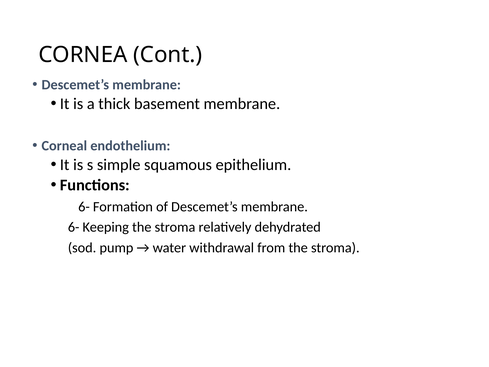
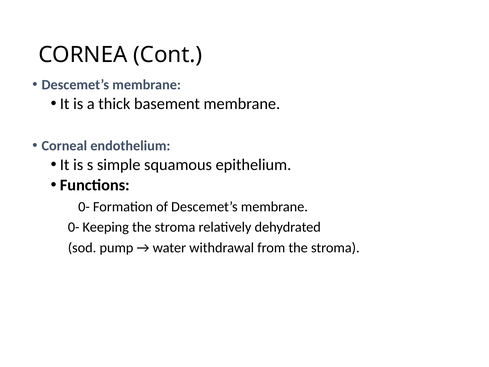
6- at (84, 207): 6- -> 0-
6- at (74, 227): 6- -> 0-
